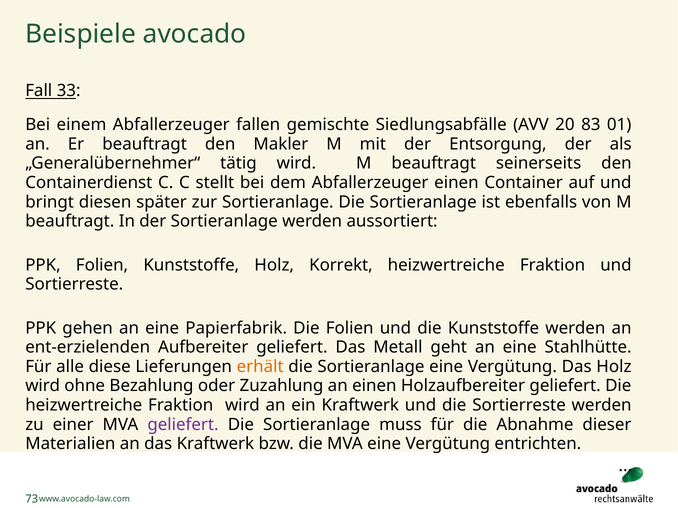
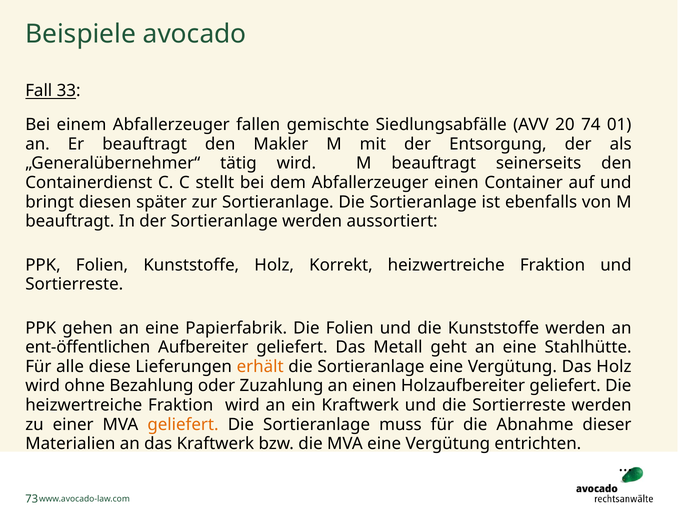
83: 83 -> 74
ent-erzielenden: ent-erzielenden -> ent-öffentlichen
geliefert at (183, 425) colour: purple -> orange
